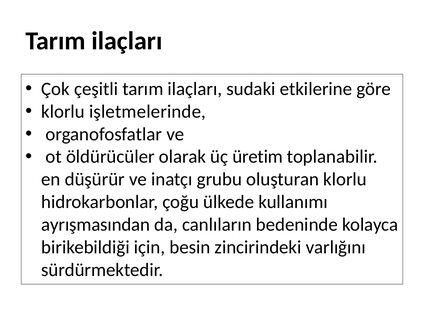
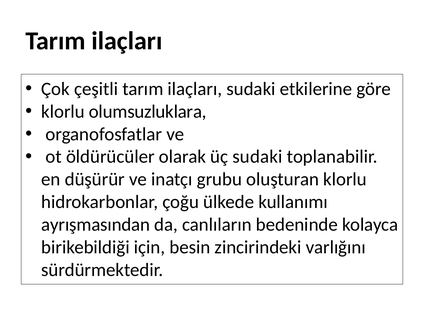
işletmelerinde: işletmelerinde -> olumsuzluklara
üç üretim: üretim -> sudaki
